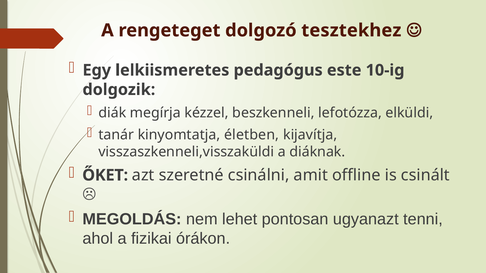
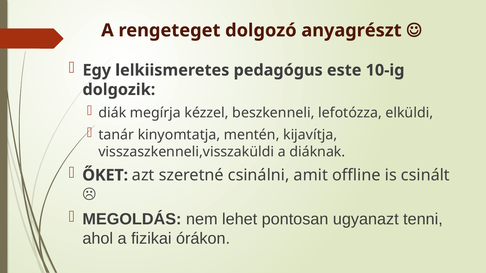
tesztekhez: tesztekhez -> anyagrészt
életben: életben -> mentén
